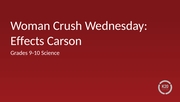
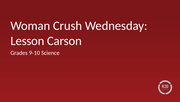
Effects: Effects -> Lesson
